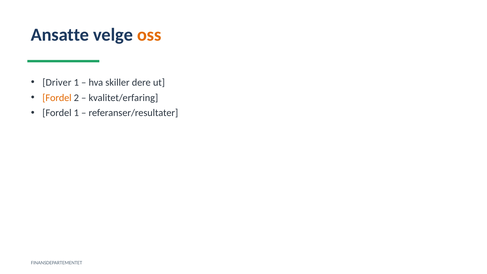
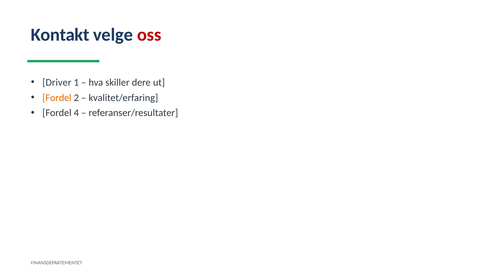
Ansatte: Ansatte -> Kontakt
oss colour: orange -> red
Fordel 1: 1 -> 4
